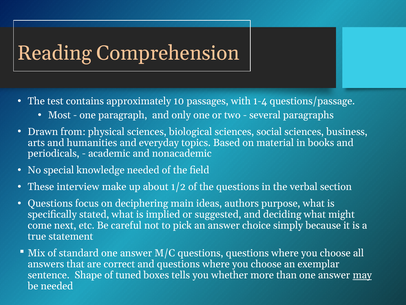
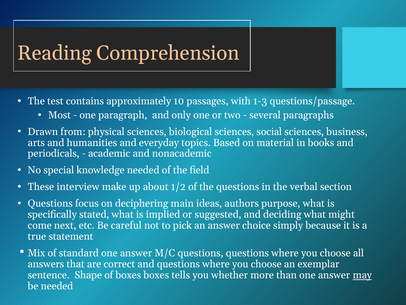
1-4: 1-4 -> 1-3
of tuned: tuned -> boxes
